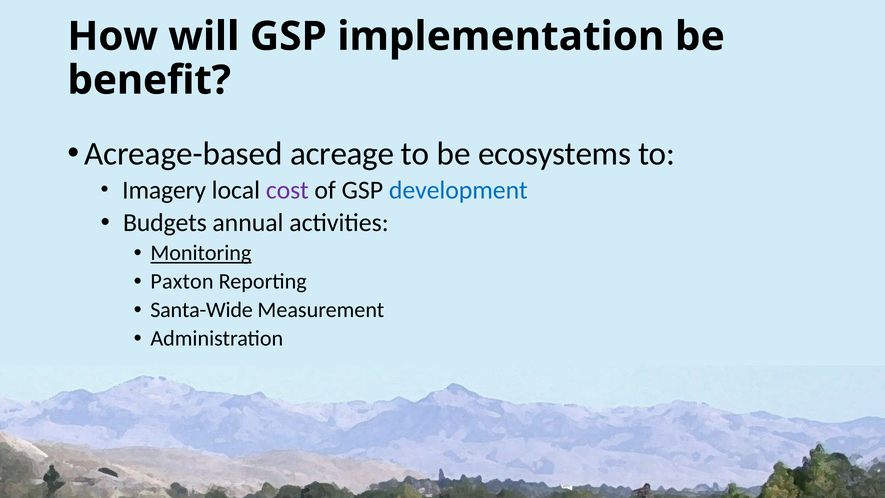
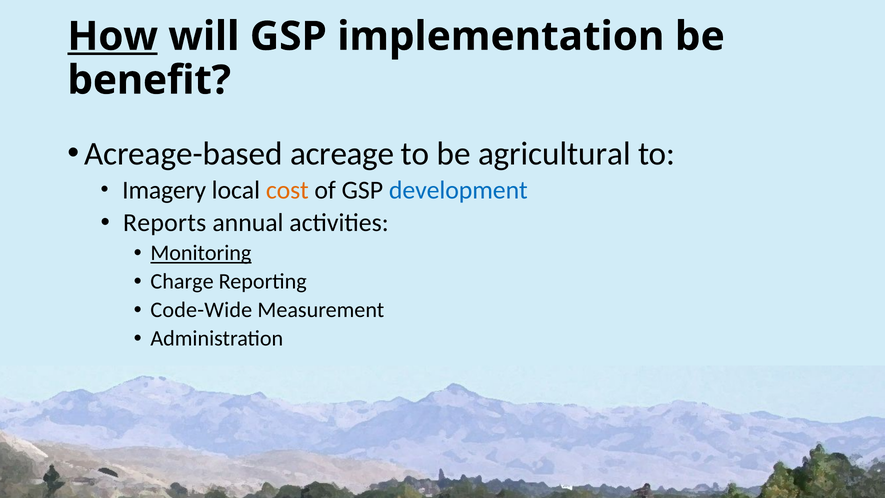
How underline: none -> present
ecosystems: ecosystems -> agricultural
cost colour: purple -> orange
Budgets: Budgets -> Reports
Paxton: Paxton -> Charge
Santa-Wide: Santa-Wide -> Code-Wide
